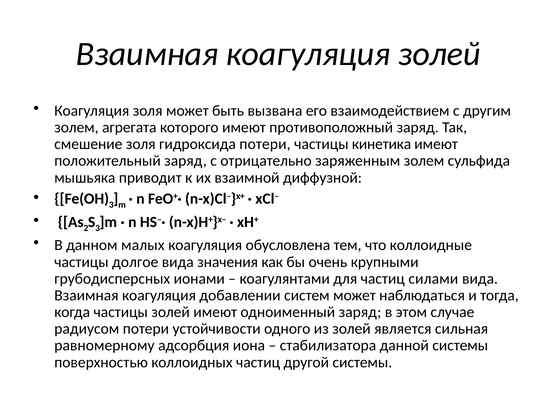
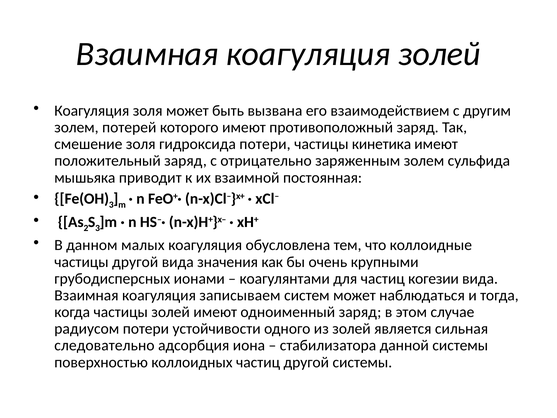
агрегата: агрегата -> потерей
диффузной: диффузной -> постоянная
частицы долгое: долгое -> другой
силами: силами -> когезии
добавлении: добавлении -> записываем
равномерному: равномерному -> следовательно
